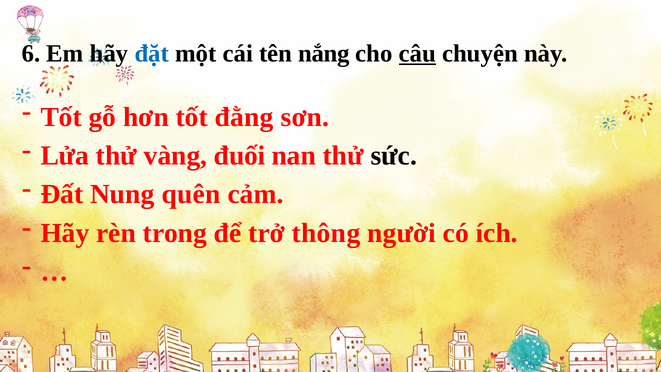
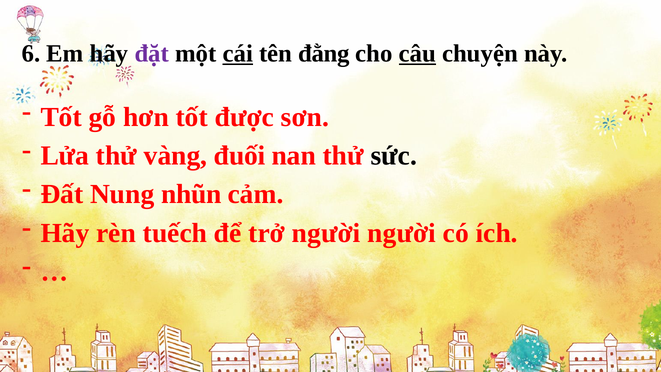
đặt colour: blue -> purple
cái underline: none -> present
nắng: nắng -> đằng
đằng: đằng -> được
quên: quên -> nhũn
trong: trong -> tuếch
trở thông: thông -> người
